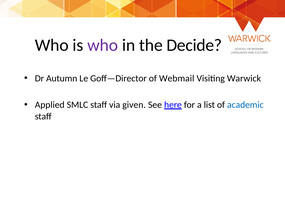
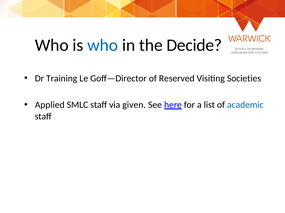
who at (103, 45) colour: purple -> blue
Autumn: Autumn -> Training
Webmail: Webmail -> Reserved
Warwick: Warwick -> Societies
